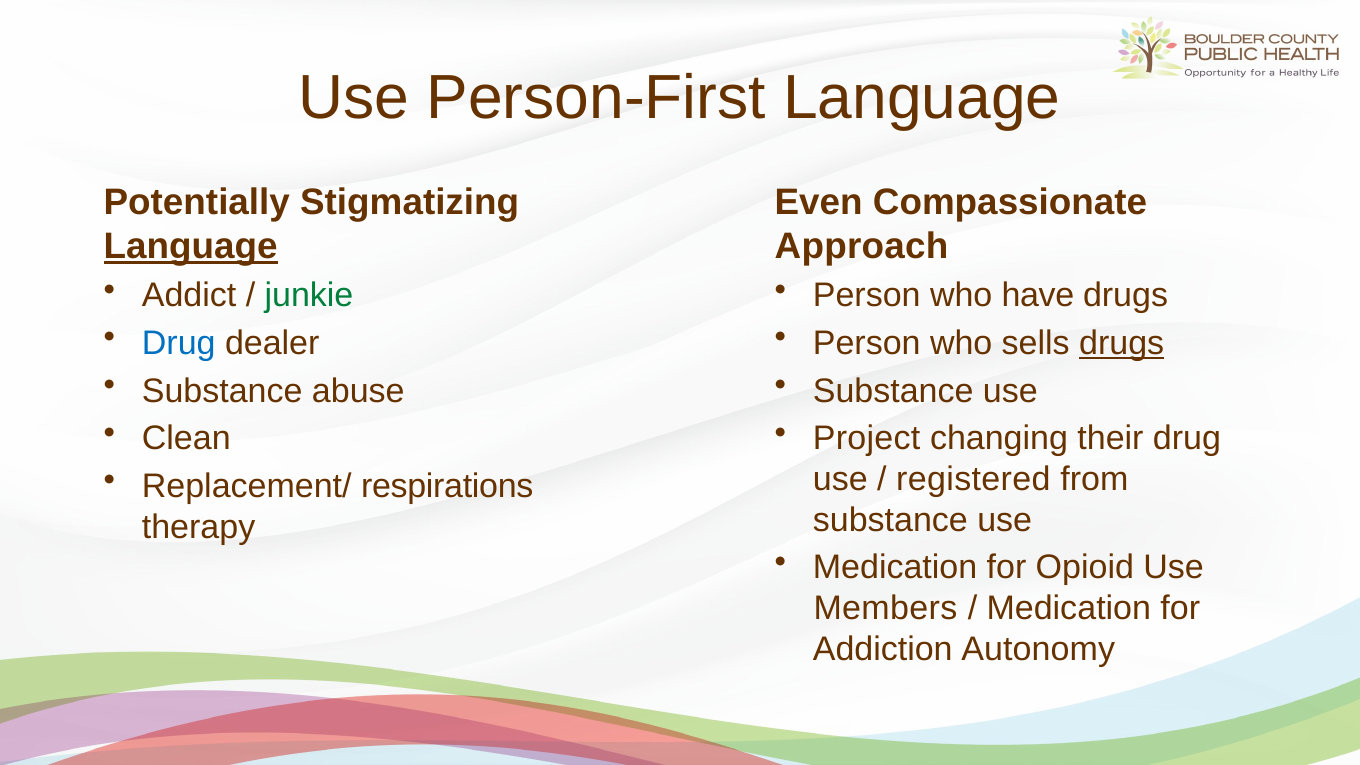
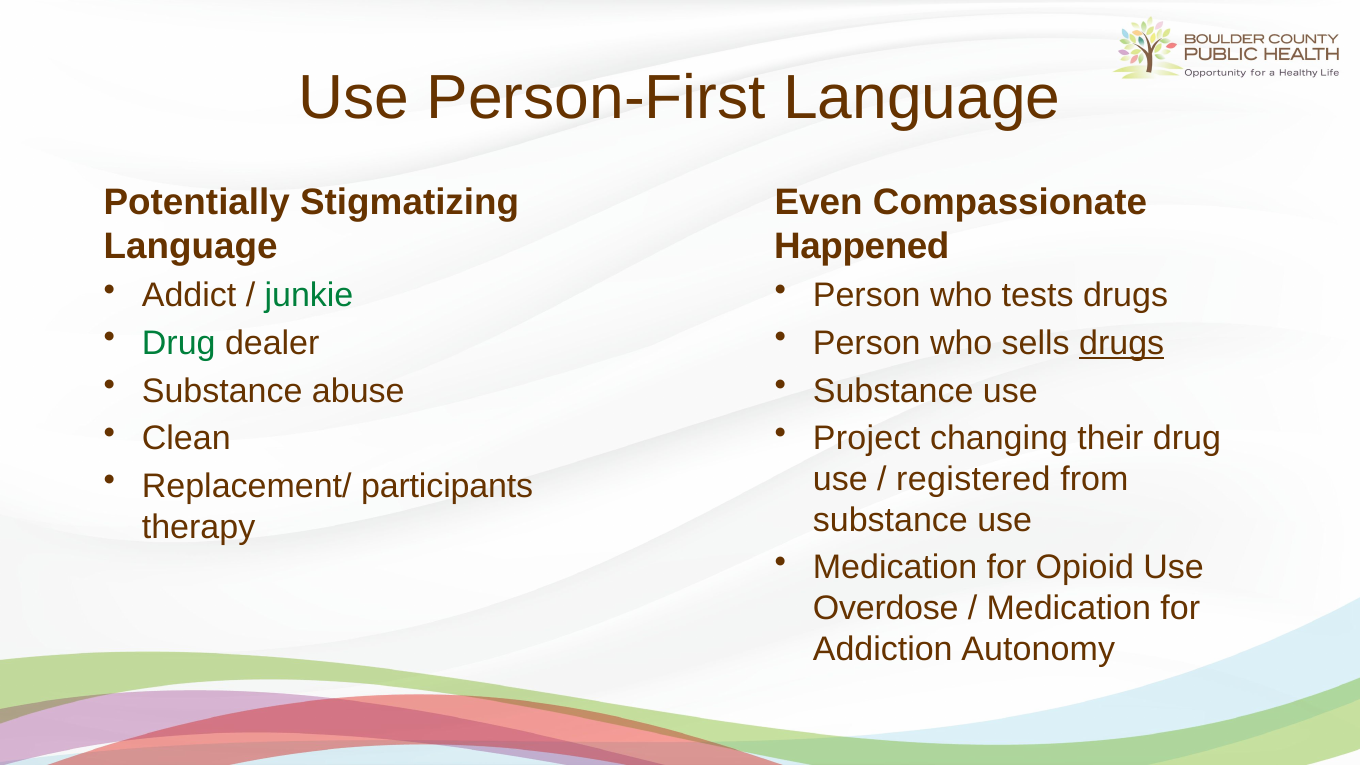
Language at (191, 247) underline: present -> none
Approach: Approach -> Happened
have: have -> tests
Drug at (179, 343) colour: blue -> green
respirations: respirations -> participants
Members: Members -> Overdose
